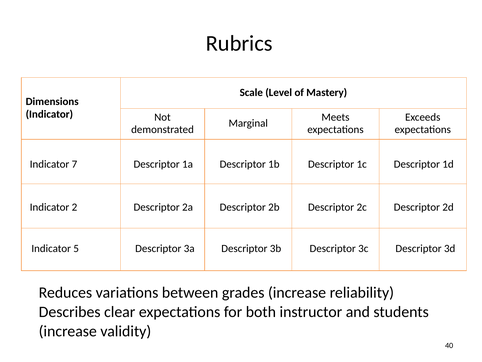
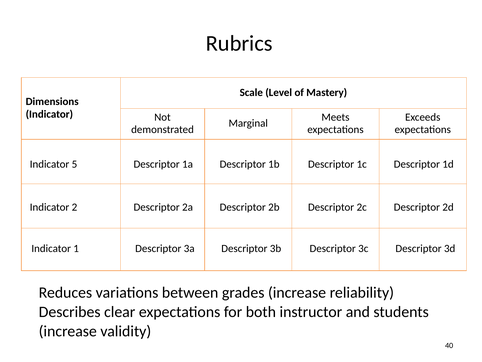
7: 7 -> 5
5: 5 -> 1
